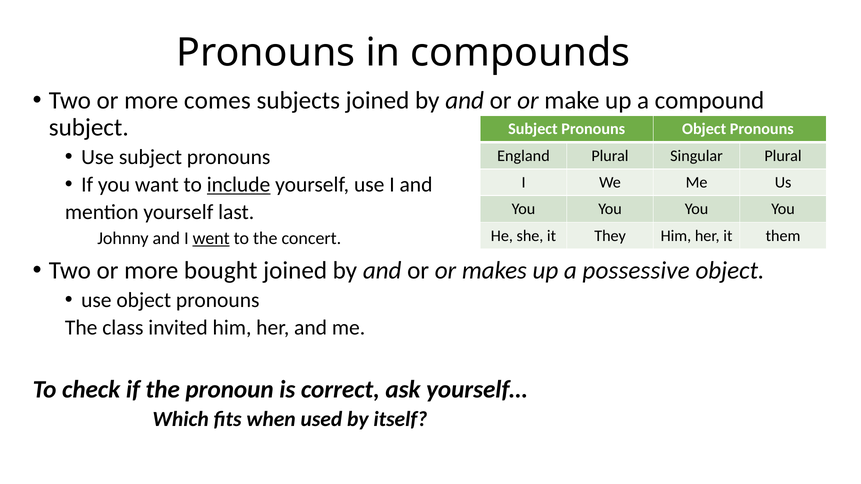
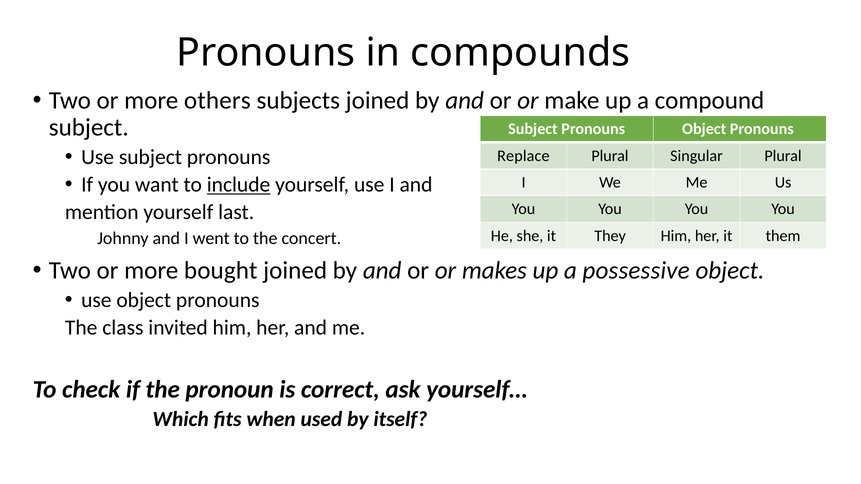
comes: comes -> others
England: England -> Replace
went underline: present -> none
